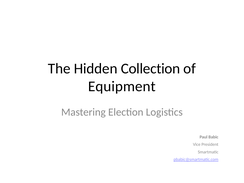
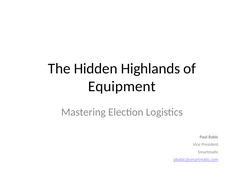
Collection: Collection -> Highlands
